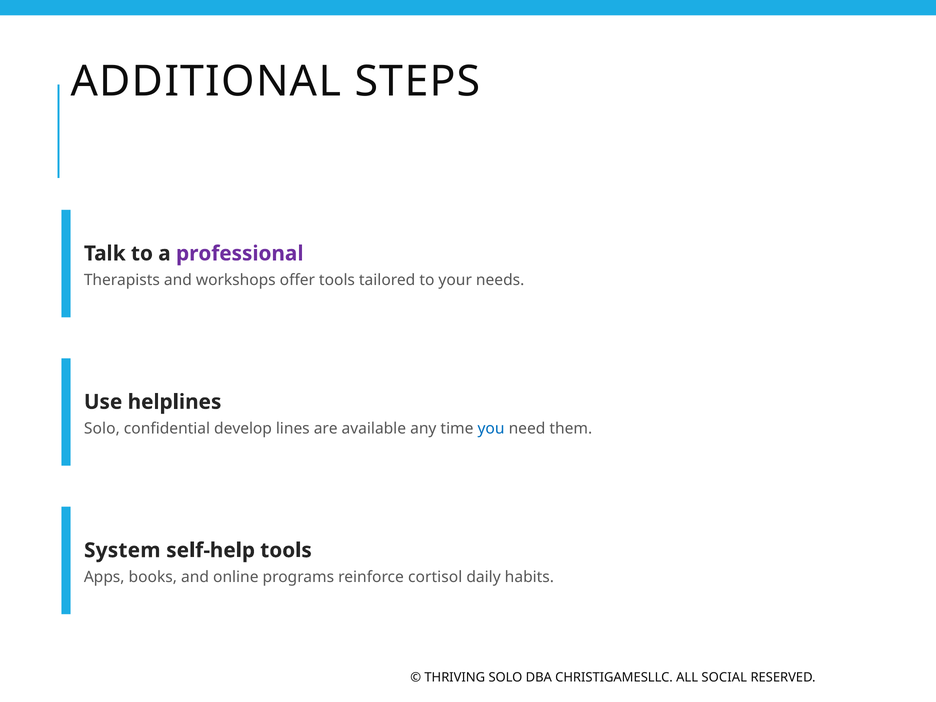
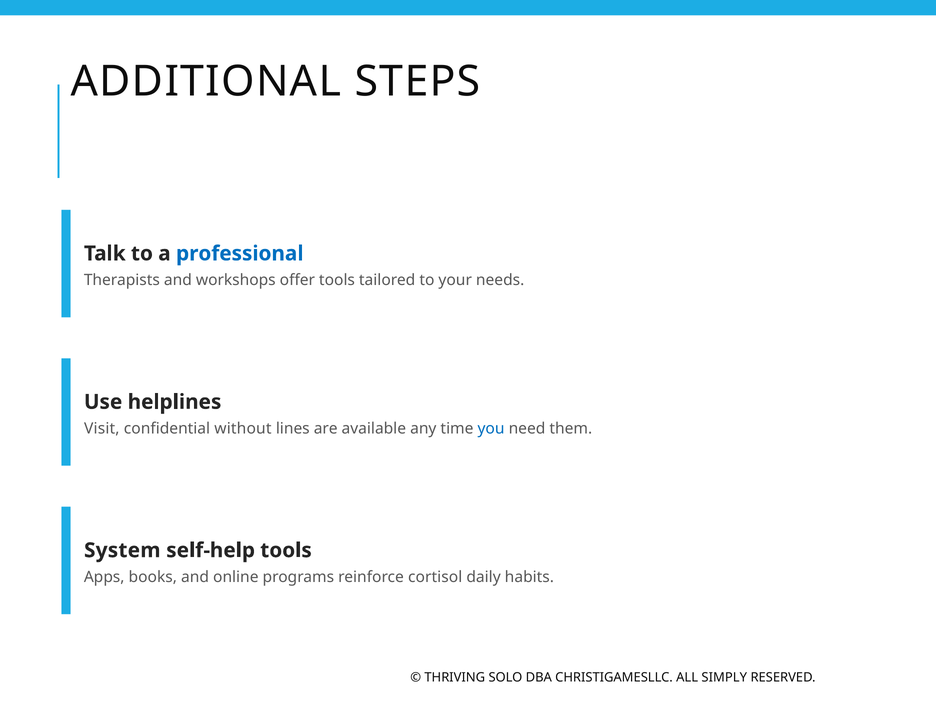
professional colour: purple -> blue
Solo at (102, 429): Solo -> Visit
develop: develop -> without
SOCIAL: SOCIAL -> SIMPLY
